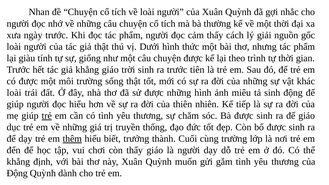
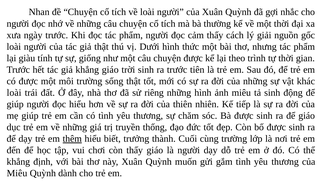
sử được: được -> riêng
trẻ at (47, 116) underline: present -> none
Động at (17, 173): Động -> Miêu
